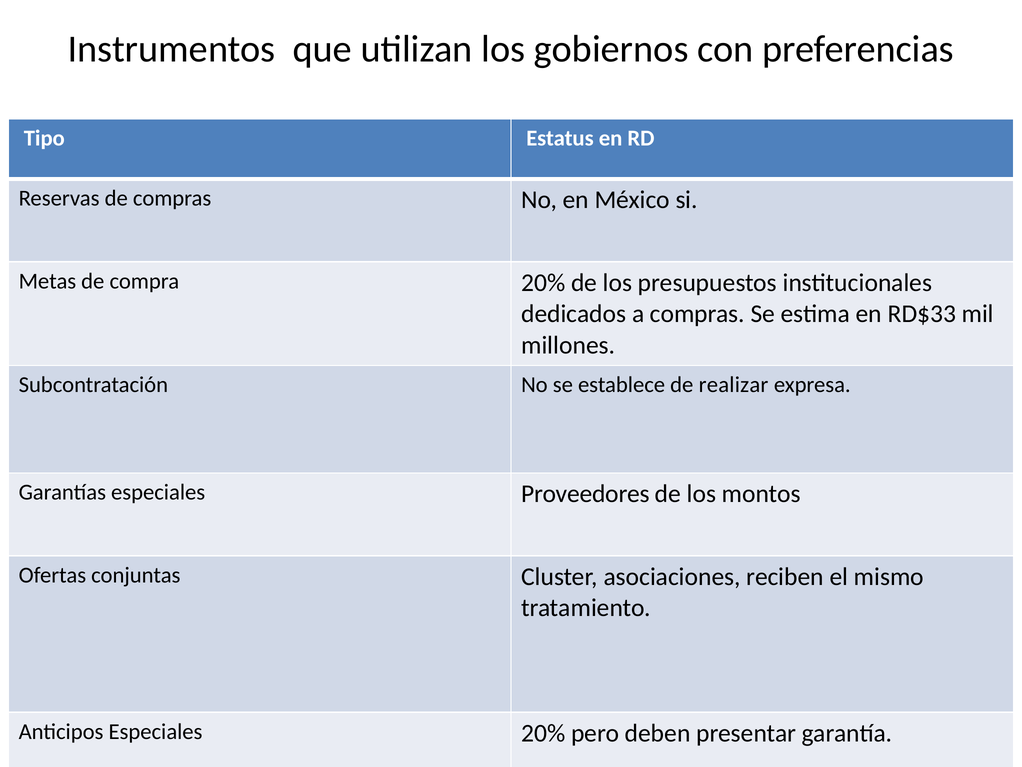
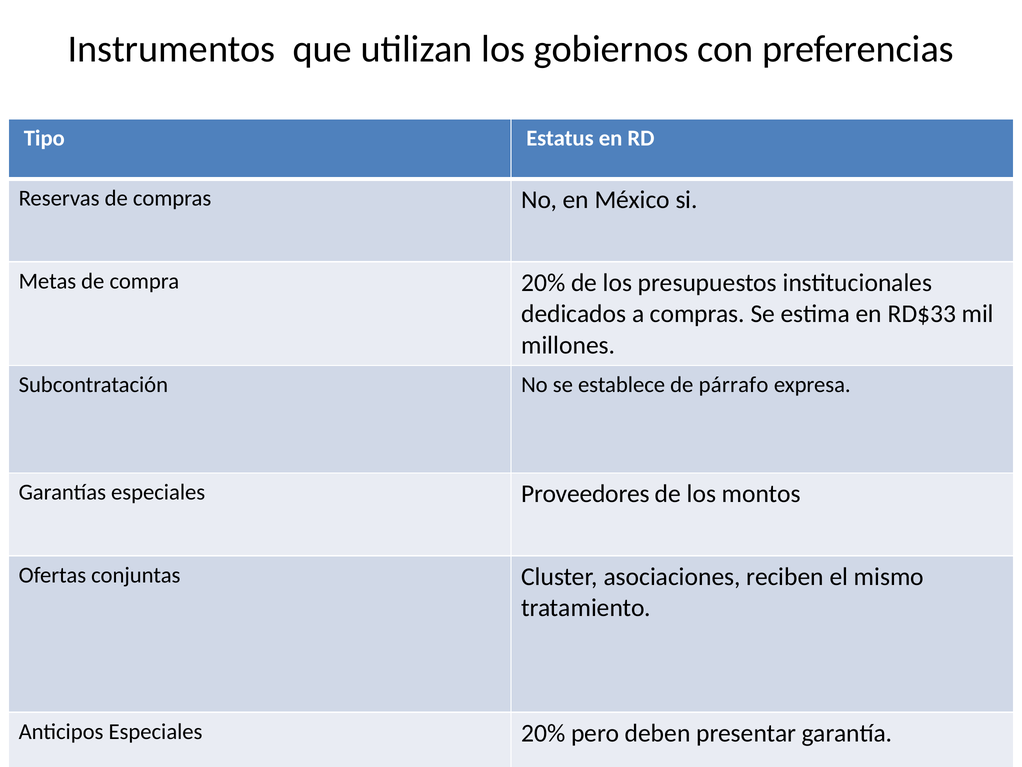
realizar: realizar -> párrafo
